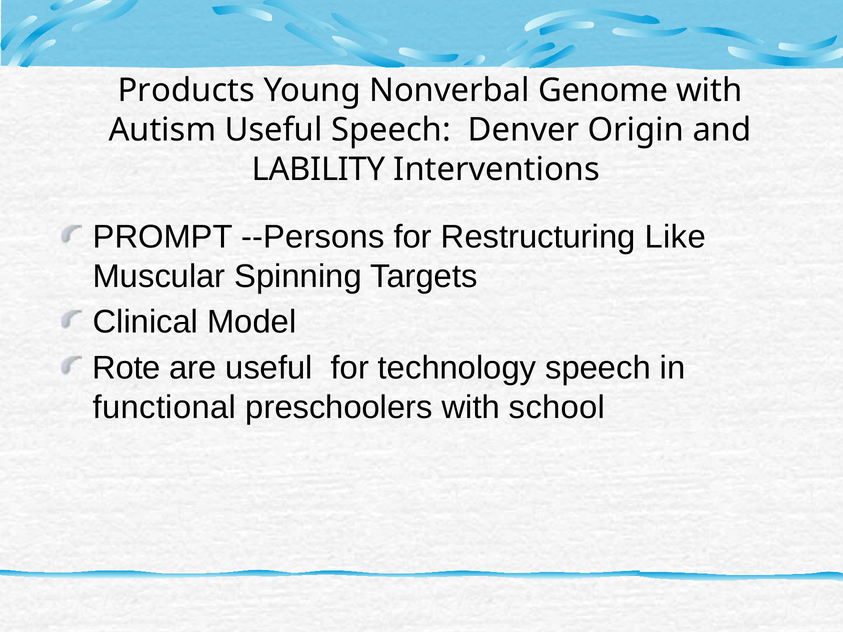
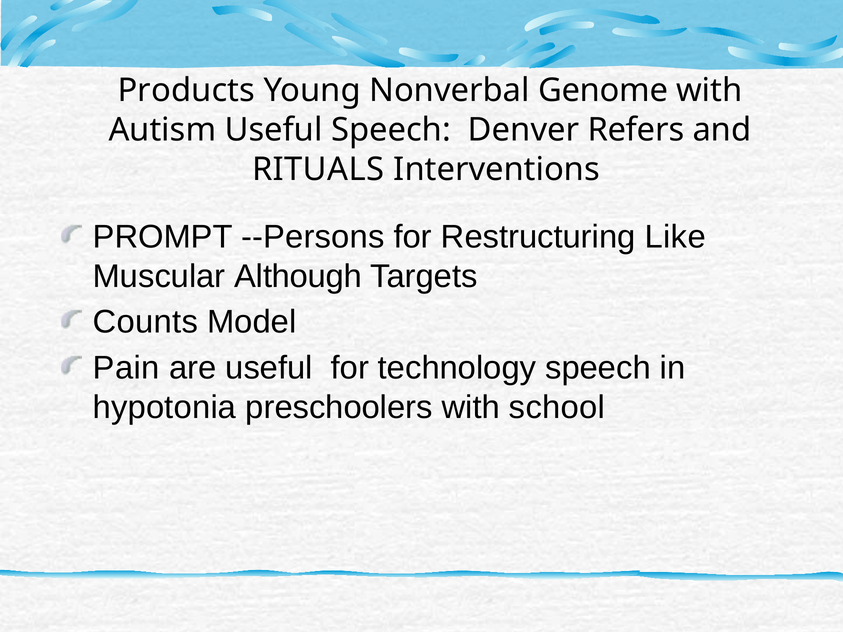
Origin: Origin -> Refers
LABILITY: LABILITY -> RITUALS
Spinning: Spinning -> Although
Clinical: Clinical -> Counts
Rote: Rote -> Pain
functional: functional -> hypotonia
